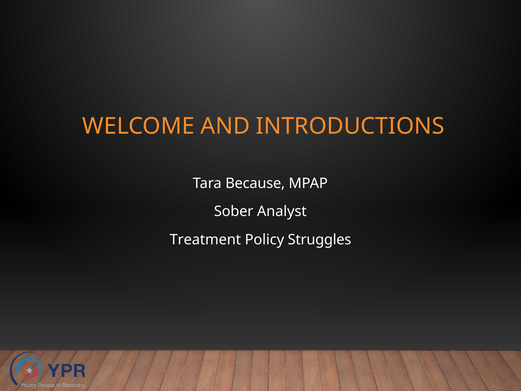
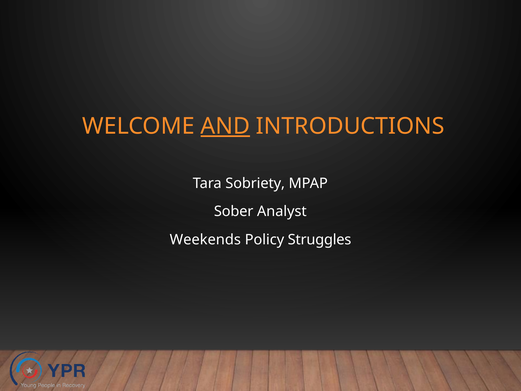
AND underline: none -> present
Because: Because -> Sobriety
Treatment: Treatment -> Weekends
